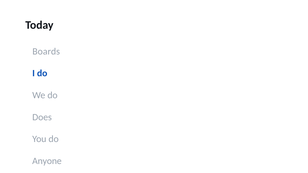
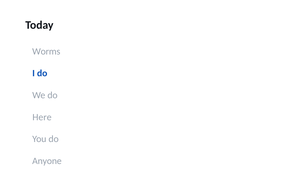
Boards: Boards -> Worms
Does: Does -> Here
